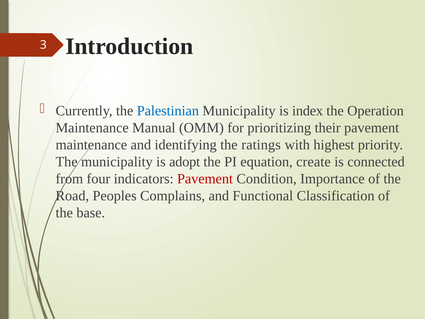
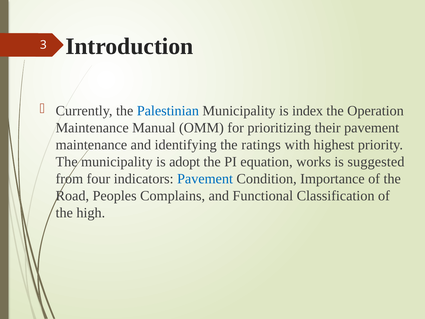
create: create -> works
connected: connected -> suggested
Pavement at (205, 179) colour: red -> blue
base: base -> high
